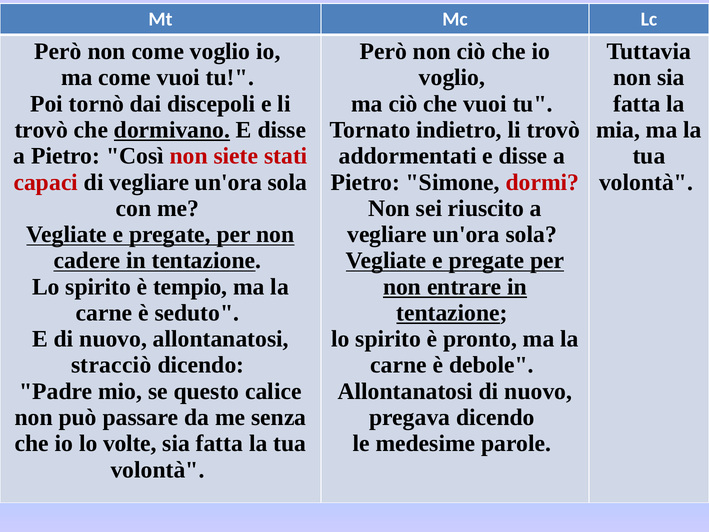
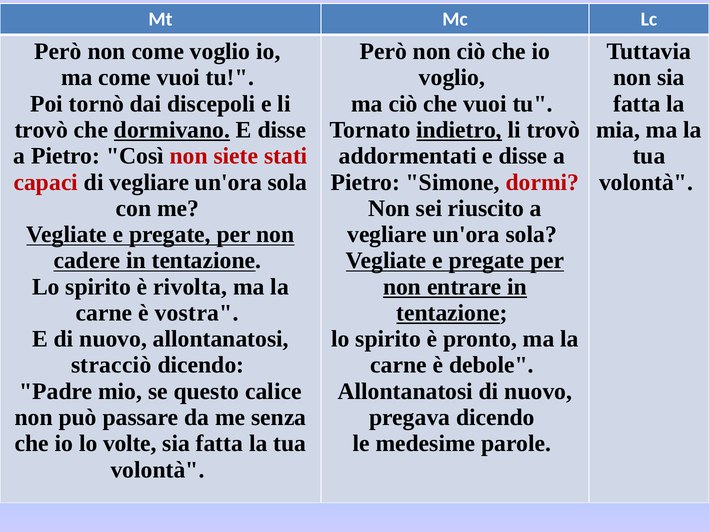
indietro underline: none -> present
tempio: tempio -> rivolta
seduto: seduto -> vostra
